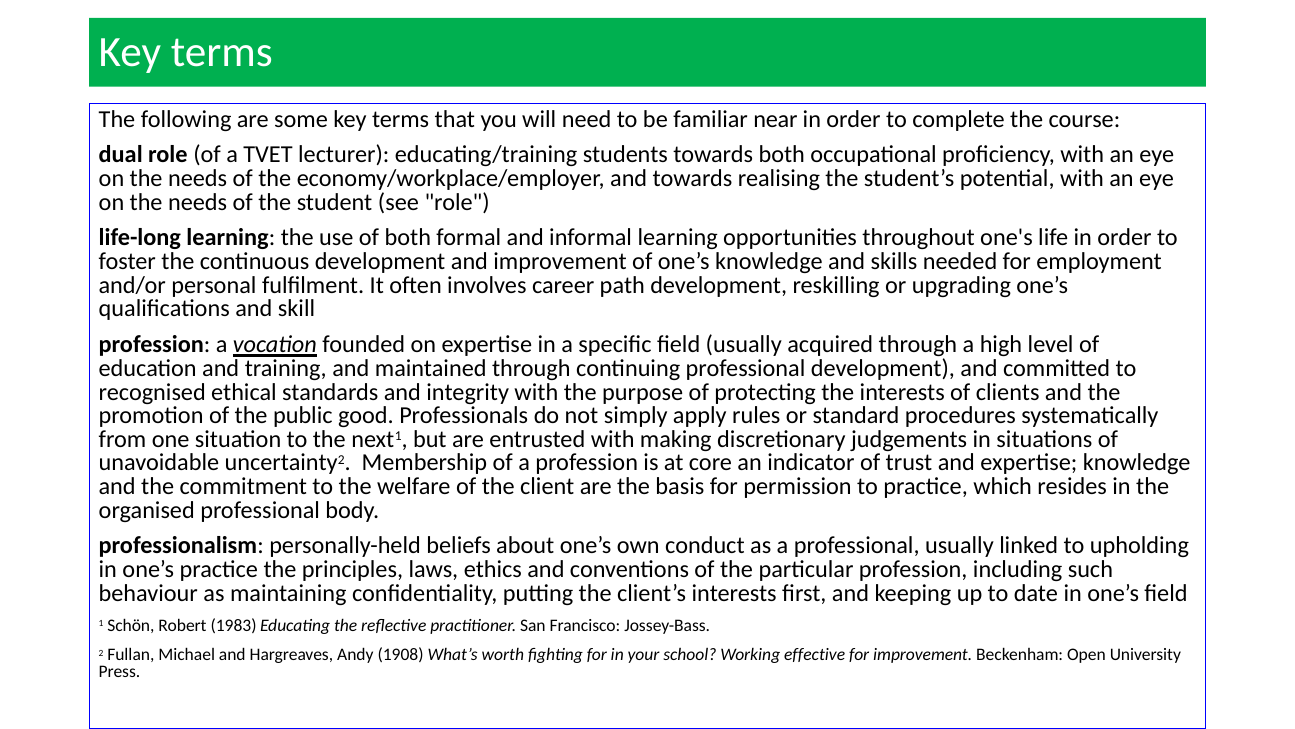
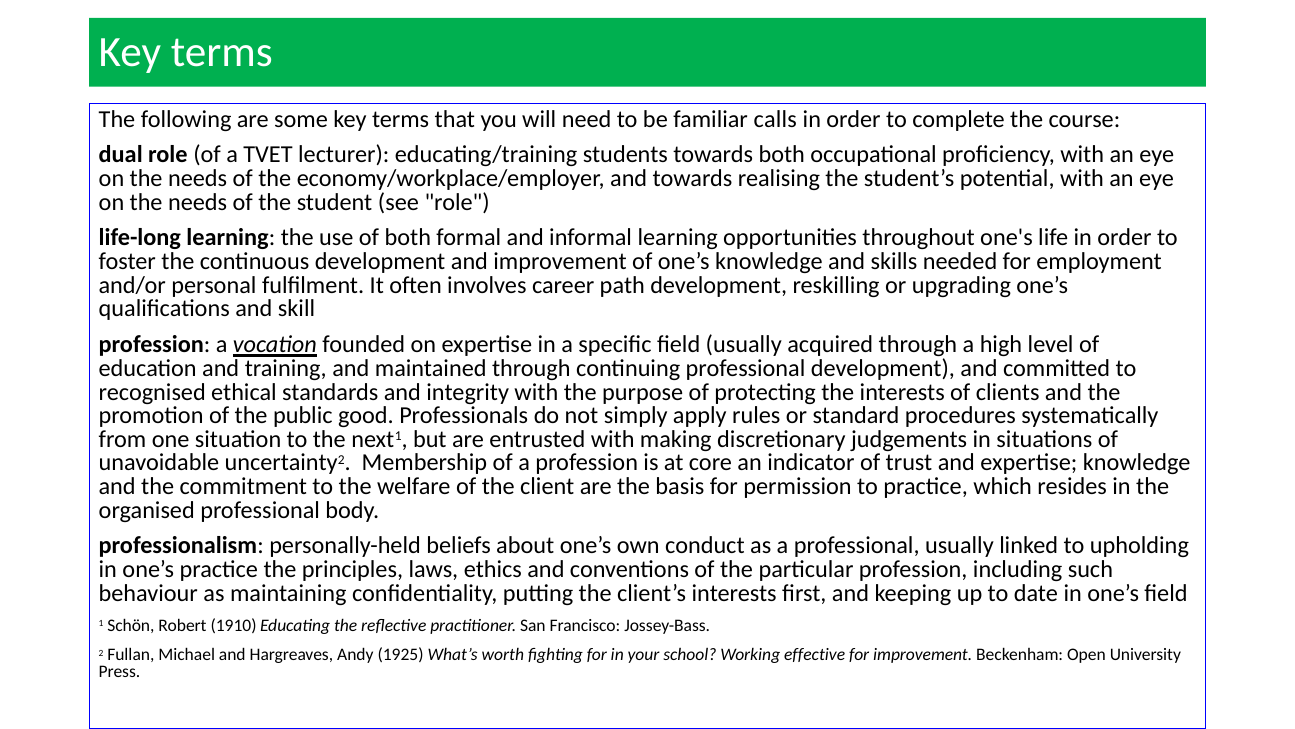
near: near -> calls
1983: 1983 -> 1910
1908: 1908 -> 1925
